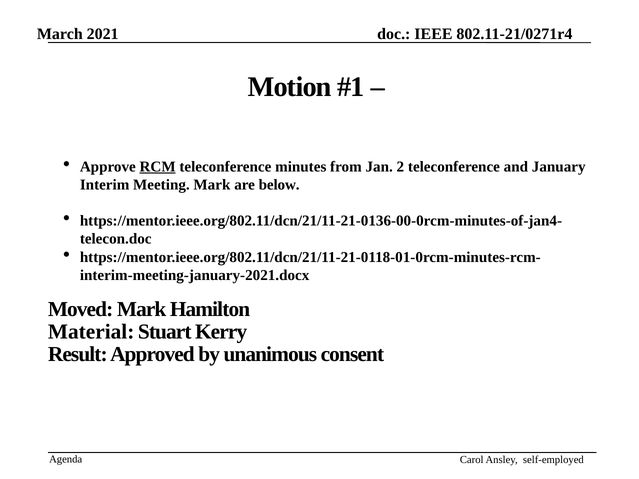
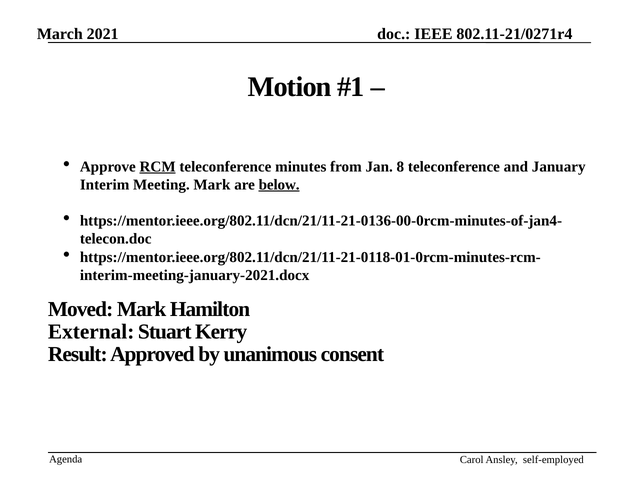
2: 2 -> 8
below underline: none -> present
Material: Material -> External
